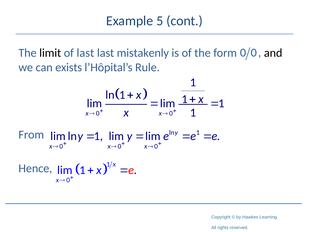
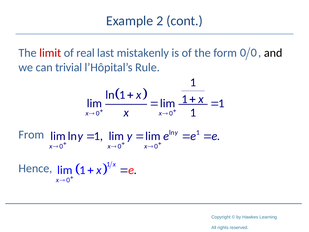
5: 5 -> 2
limit colour: black -> red
of last: last -> real
exists: exists -> trivial
